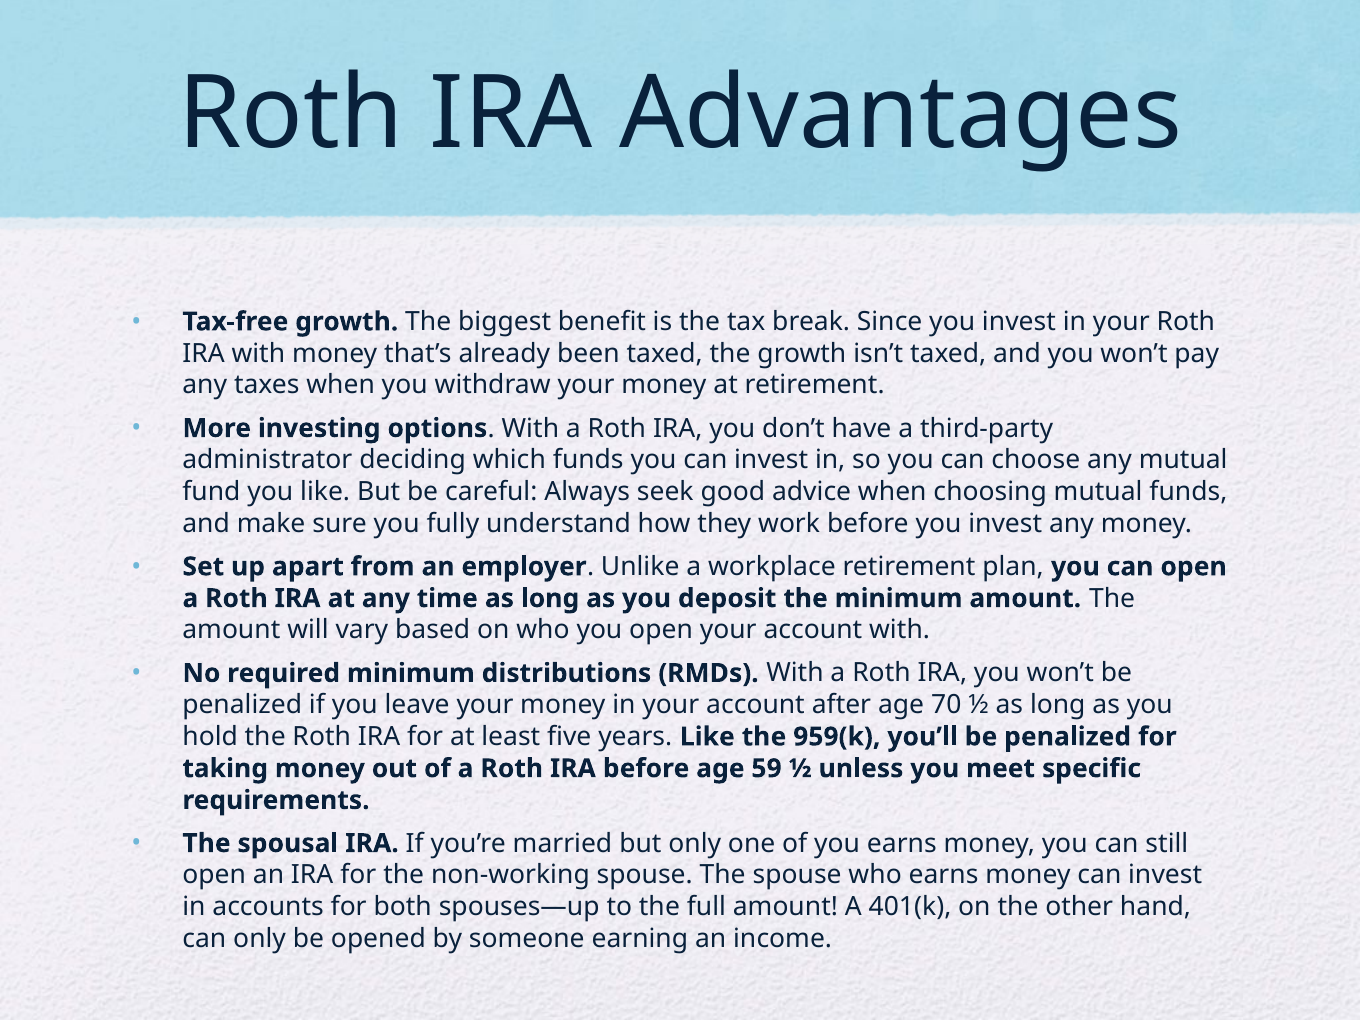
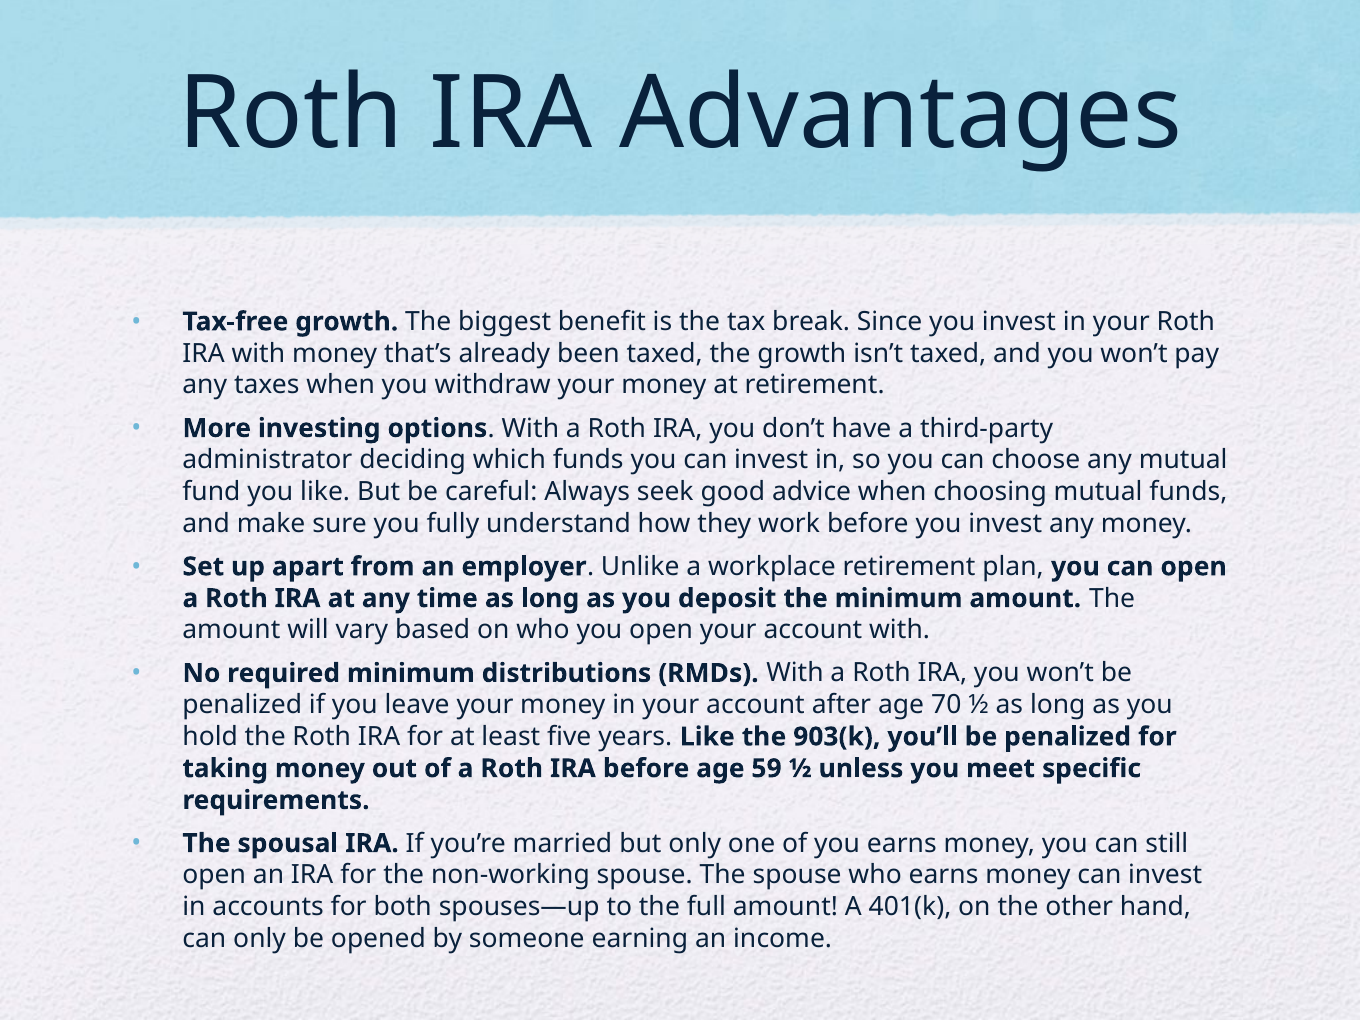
959(k: 959(k -> 903(k
